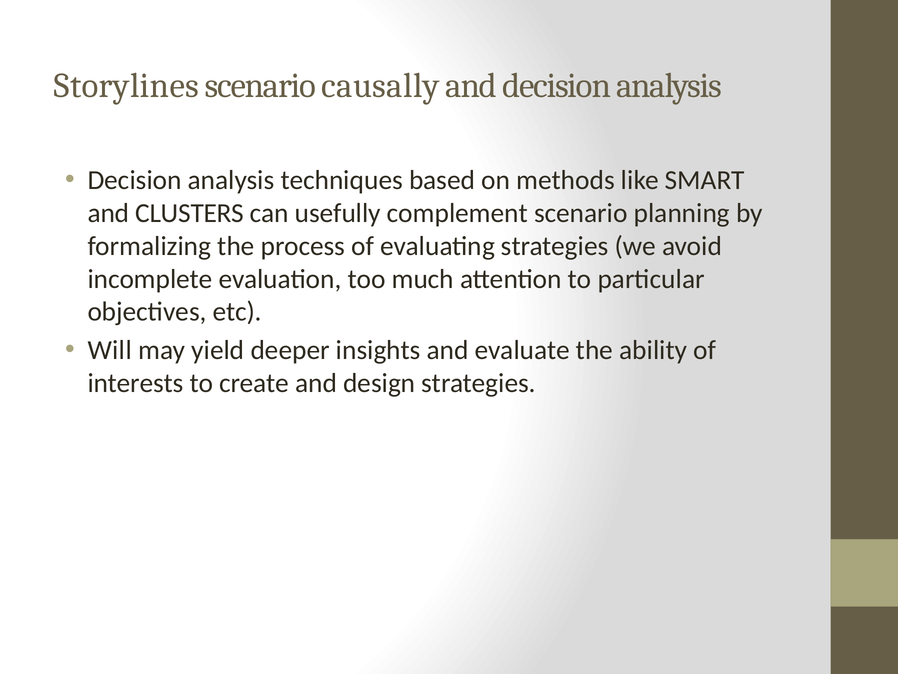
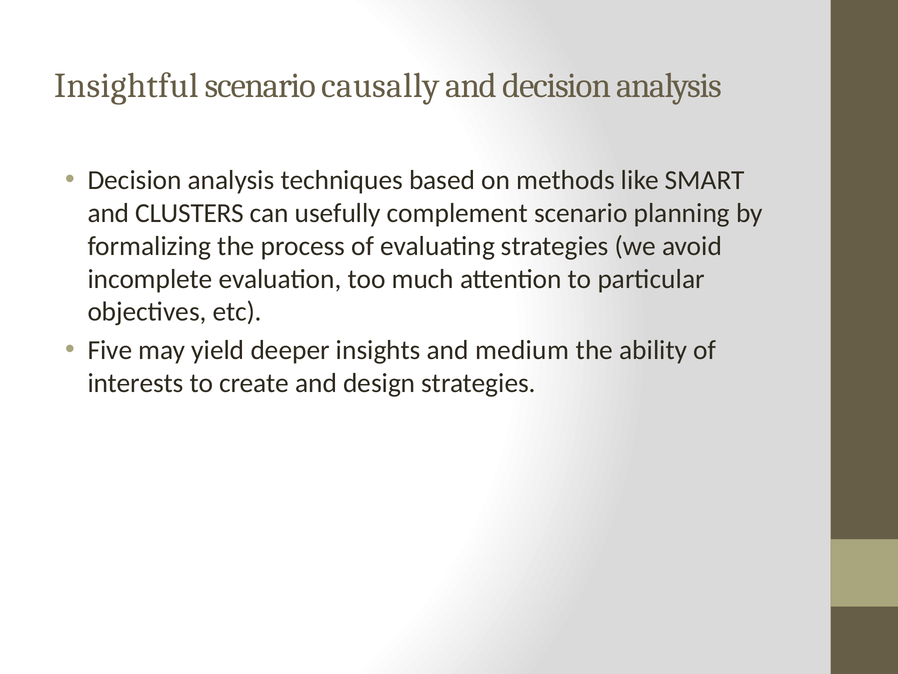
Storylines: Storylines -> Insightful
Will: Will -> Five
evaluate: evaluate -> medium
